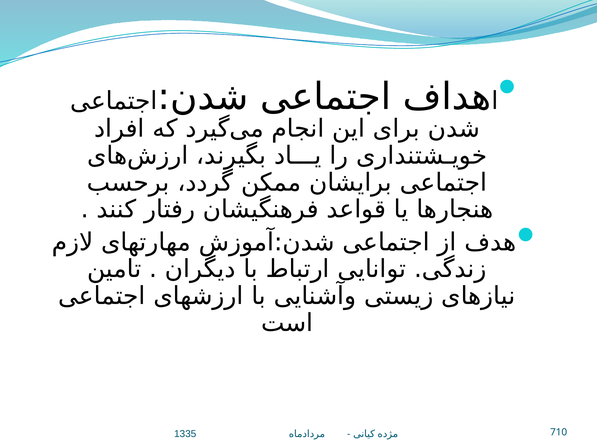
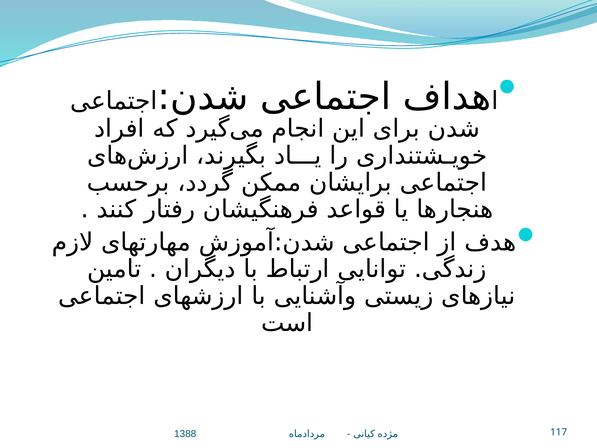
1335: 1335 -> 1388
710: 710 -> 117
